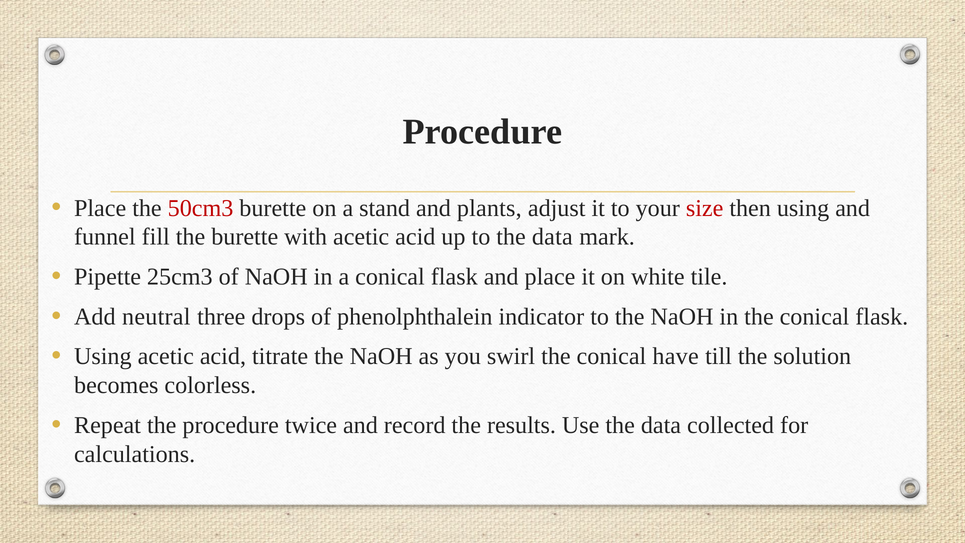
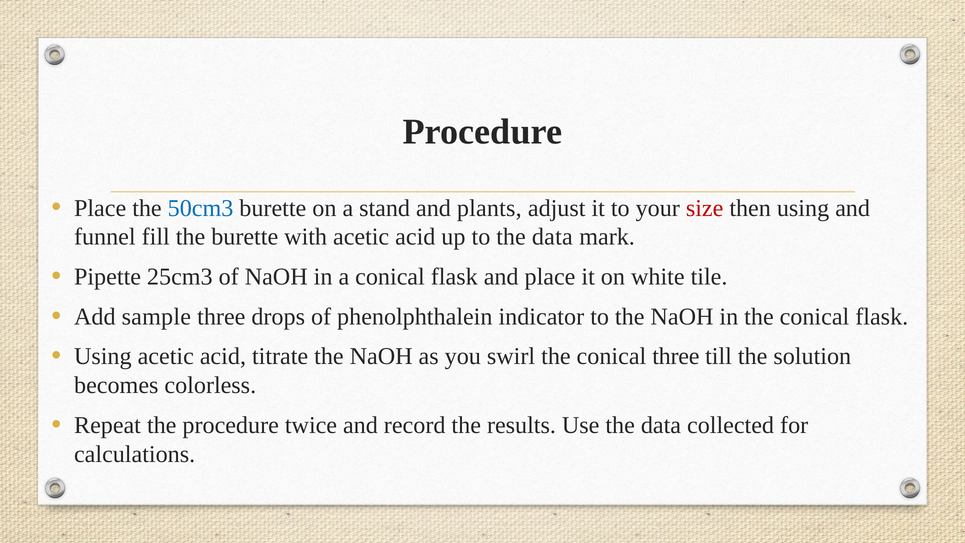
50cm3 colour: red -> blue
neutral: neutral -> sample
conical have: have -> three
